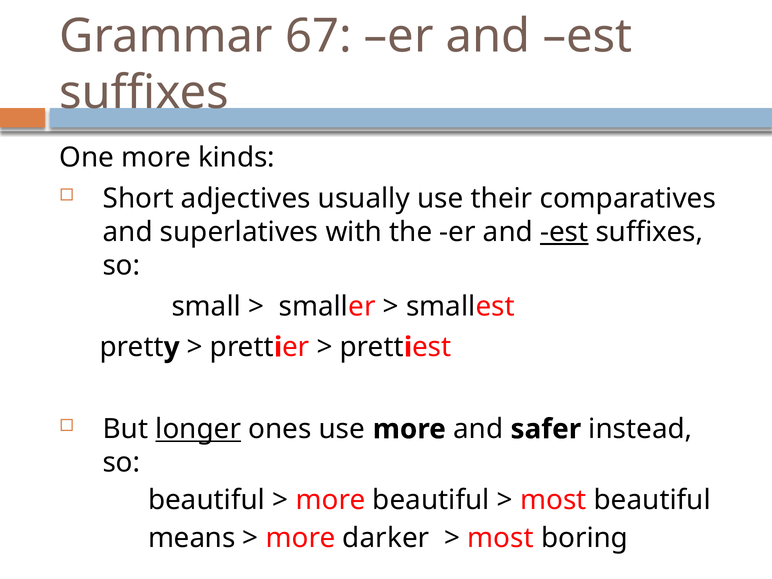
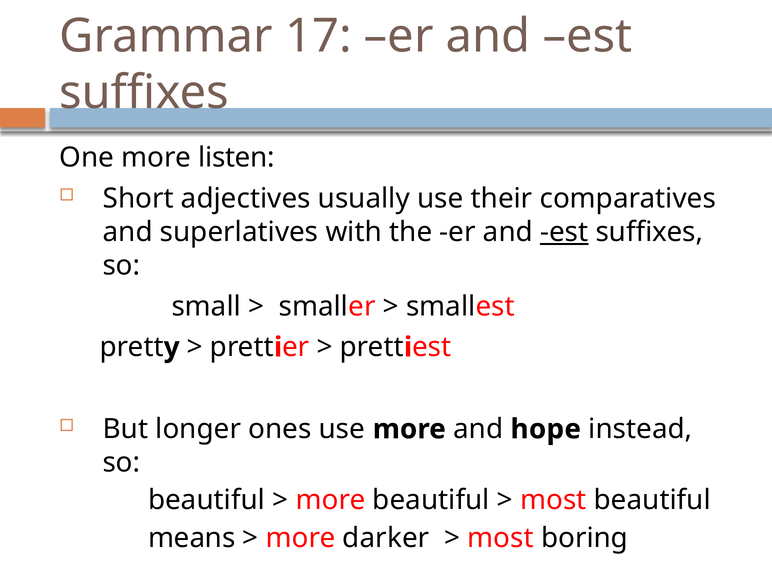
67: 67 -> 17
kinds: kinds -> listen
longer underline: present -> none
safer: safer -> hope
